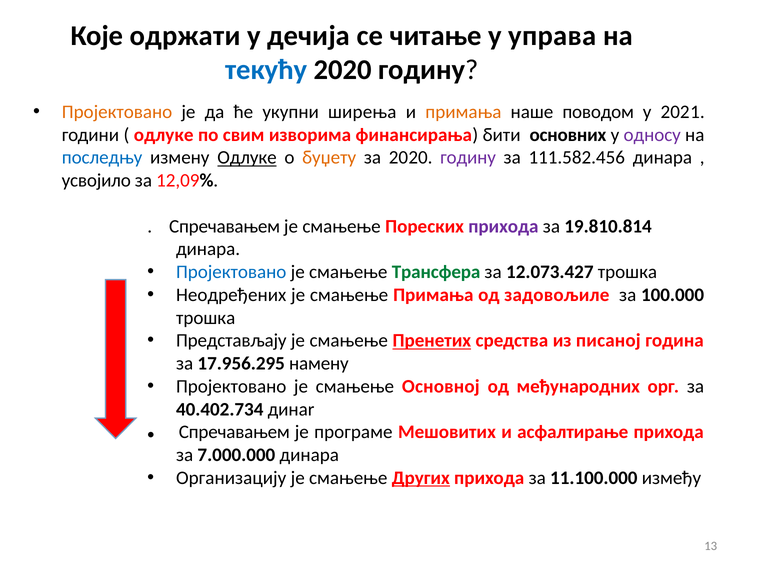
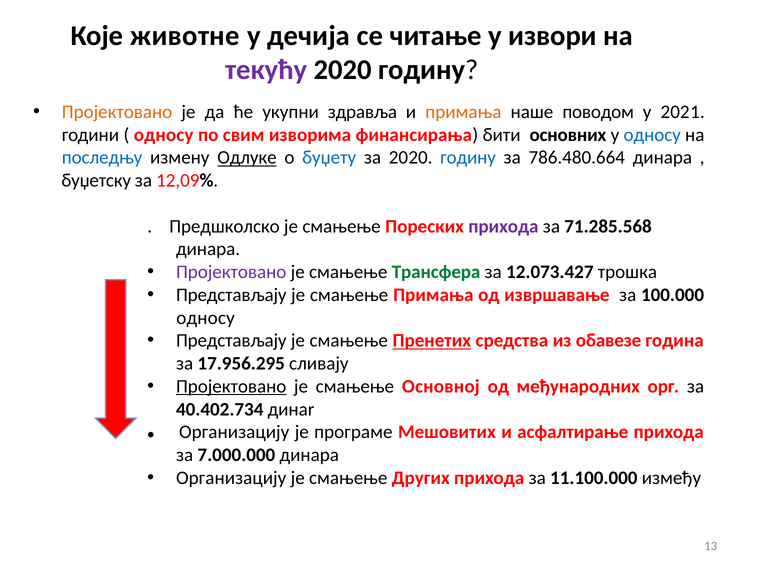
одржати: одржати -> животне
управа: управа -> извори
текућу colour: blue -> purple
ширења: ширења -> здравља
одлуке at (164, 135): одлуке -> односу
односу at (652, 135) colour: purple -> blue
буџету colour: orange -> blue
годину at (468, 158) colour: purple -> blue
111.582.456: 111.582.456 -> 786.480.664
усвојило: усвојило -> буџетску
Спречавањем at (225, 226): Спречавањем -> Предшколско
19.810.814: 19.810.814 -> 71.285.568
Пројектовано at (231, 272) colour: blue -> purple
Неодређених at (231, 295): Неодређених -> Представљају
задовољиле: задовољиле -> извршавање
трошка at (206, 318): трошка -> односу
писаној: писаној -> обавезе
намену: намену -> сливају
Пројектовано at (231, 387) underline: none -> present
Спречавањем at (234, 432): Спречавањем -> Организацију
Других underline: present -> none
